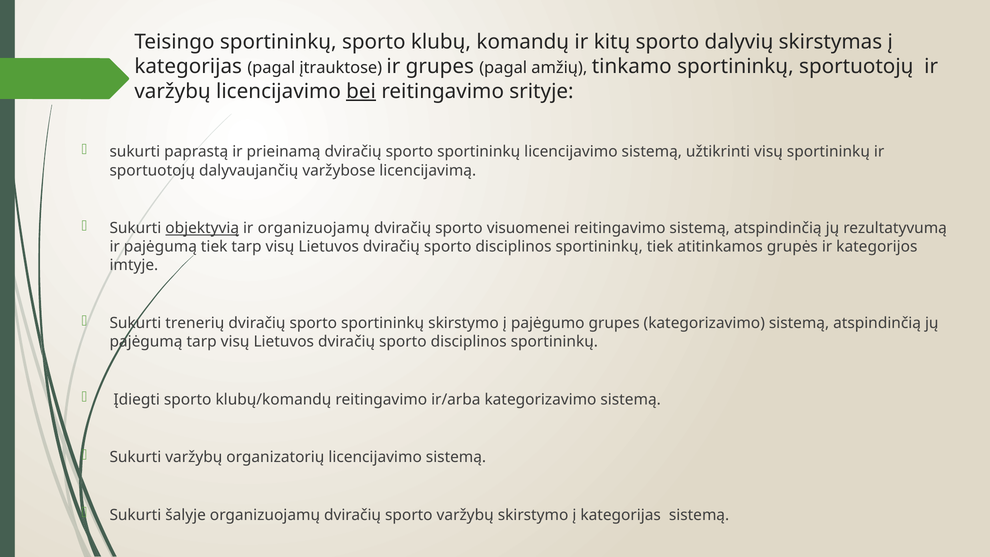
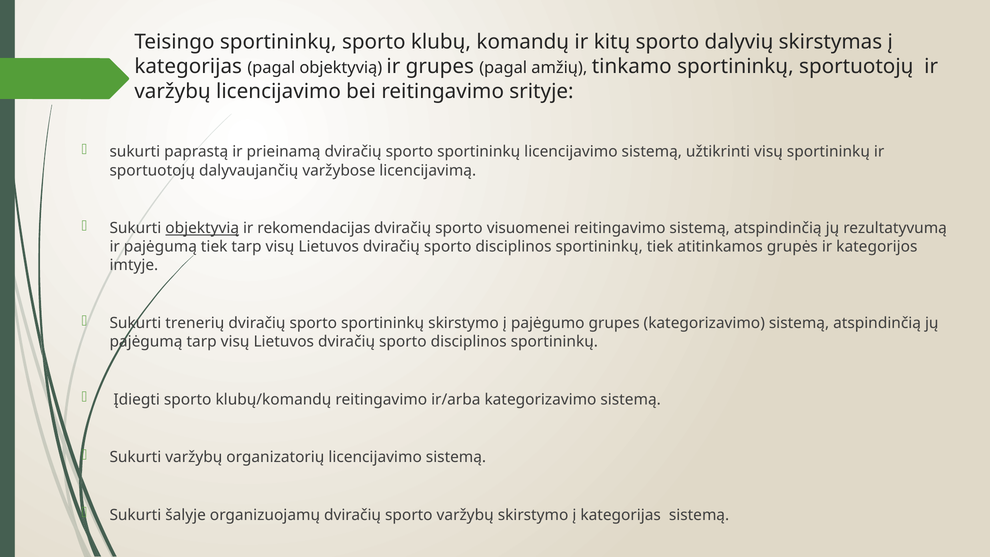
pagal įtrauktose: įtrauktose -> objektyvią
bei underline: present -> none
ir organizuojamų: organizuojamų -> rekomendacijas
